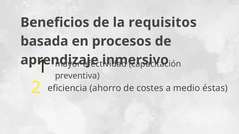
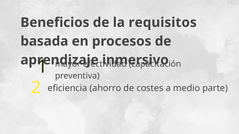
éstas: éstas -> parte
